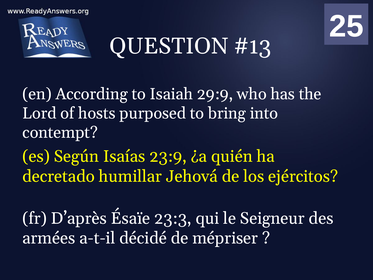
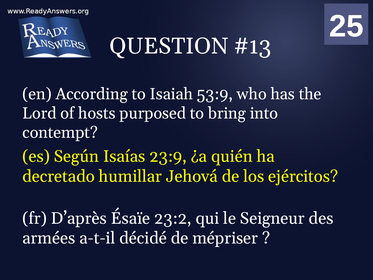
29:9: 29:9 -> 53:9
23:3: 23:3 -> 23:2
